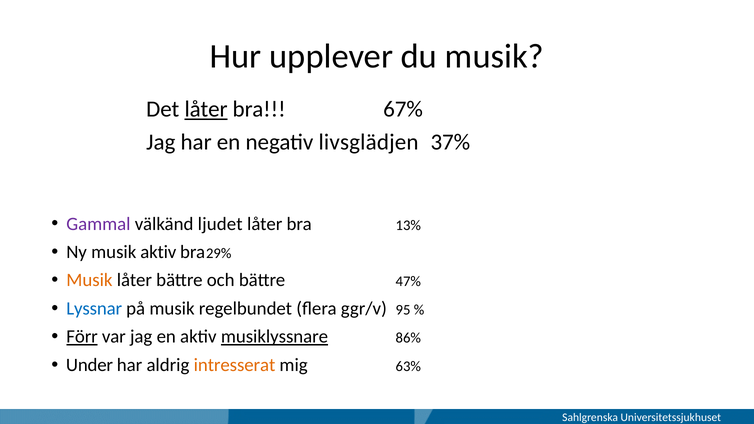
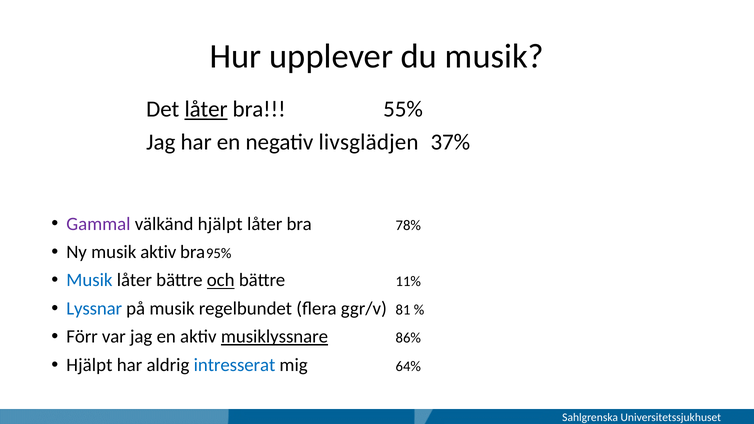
67%: 67% -> 55%
välkänd ljudet: ljudet -> hjälpt
13%: 13% -> 78%
29%: 29% -> 95%
Musik at (89, 280) colour: orange -> blue
och underline: none -> present
47%: 47% -> 11%
95: 95 -> 81
Förr underline: present -> none
Under at (90, 365): Under -> Hjälpt
intresserat colour: orange -> blue
63%: 63% -> 64%
